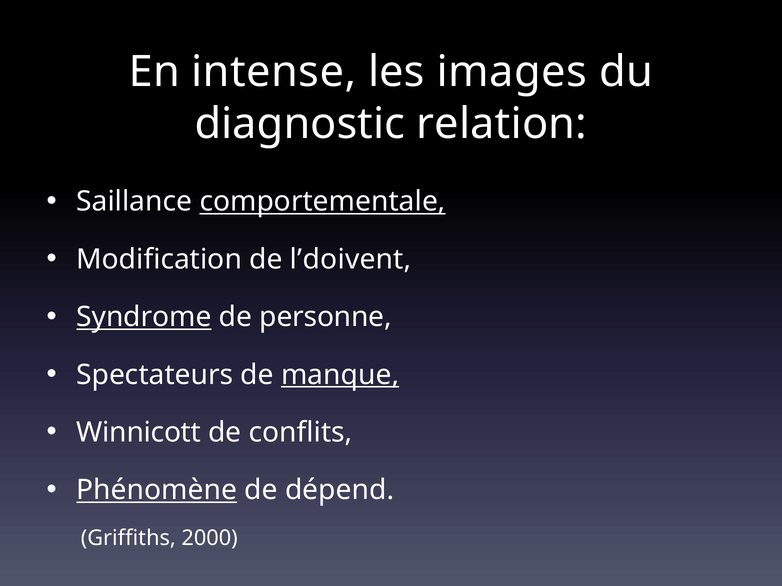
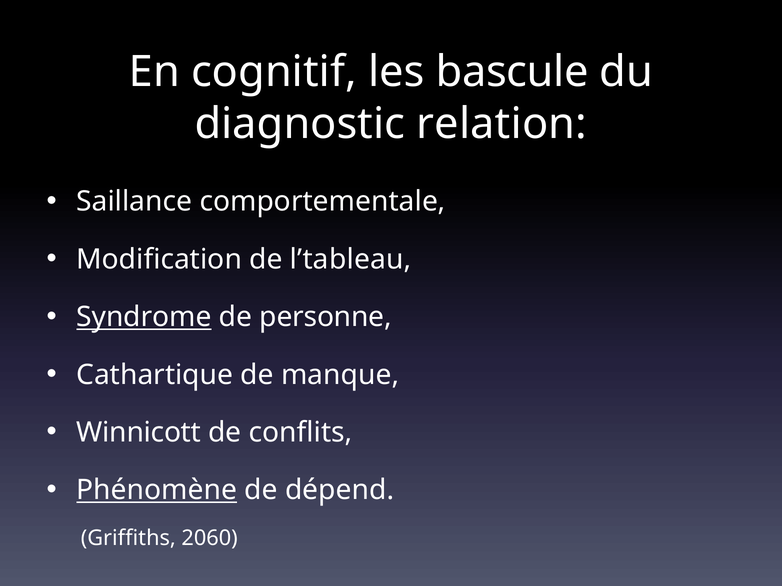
intense: intense -> cognitif
images: images -> bascule
comportementale underline: present -> none
l’doivent: l’doivent -> l’tableau
Spectateurs: Spectateurs -> Cathartique
manque underline: present -> none
2000: 2000 -> 2060
